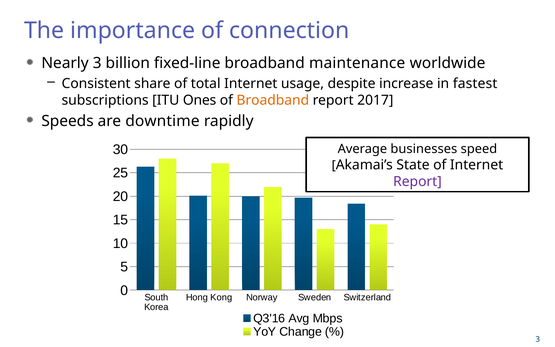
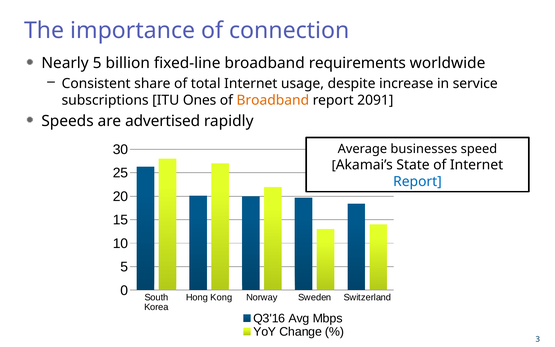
Nearly 3: 3 -> 5
maintenance: maintenance -> requirements
fastest: fastest -> service
2017: 2017 -> 2091
downtime: downtime -> advertised
Report at (417, 181) colour: purple -> blue
